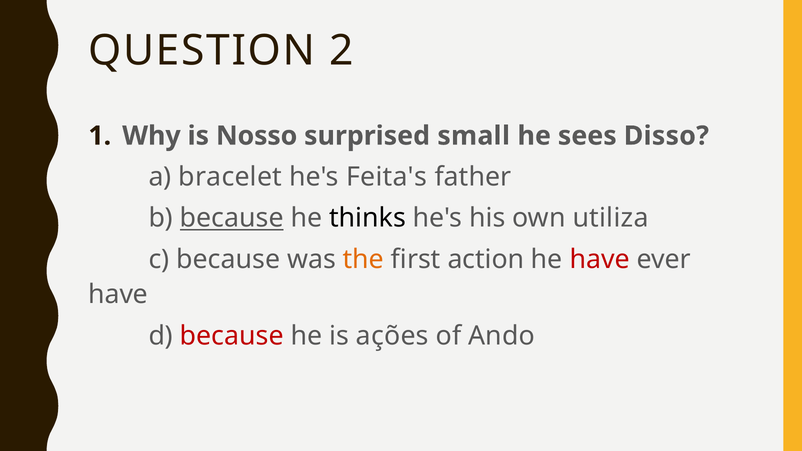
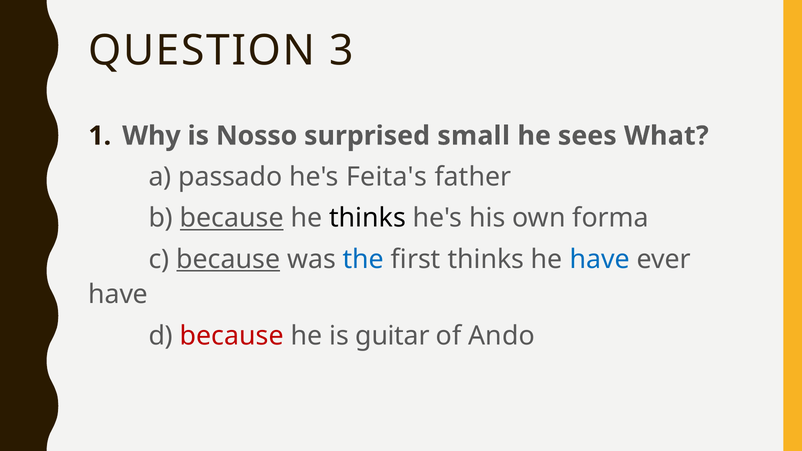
2: 2 -> 3
Disso: Disso -> What
bracelet: bracelet -> passado
utiliza: utiliza -> forma
because at (228, 259) underline: none -> present
the colour: orange -> blue
first action: action -> thinks
have at (600, 259) colour: red -> blue
ações: ações -> guitar
